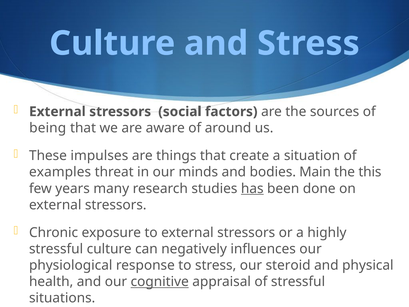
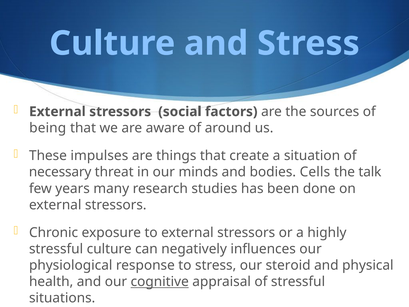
examples: examples -> necessary
Main: Main -> Cells
this: this -> talk
has underline: present -> none
